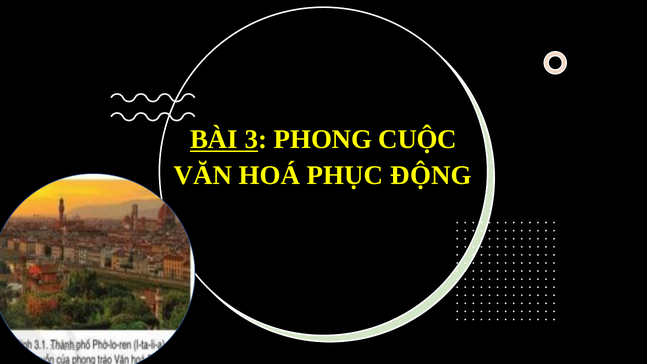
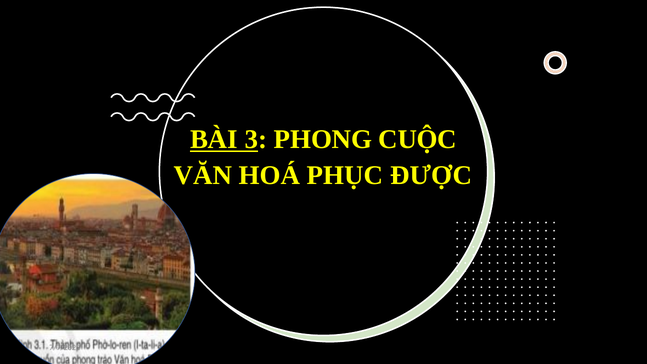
ĐỘNG: ĐỘNG -> ĐƯỢC
